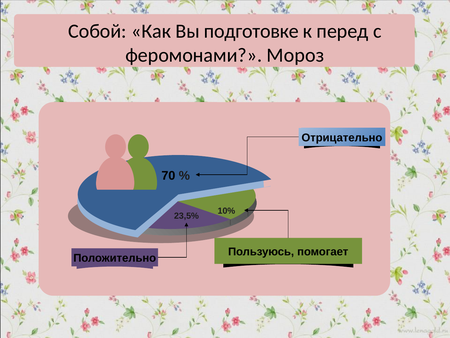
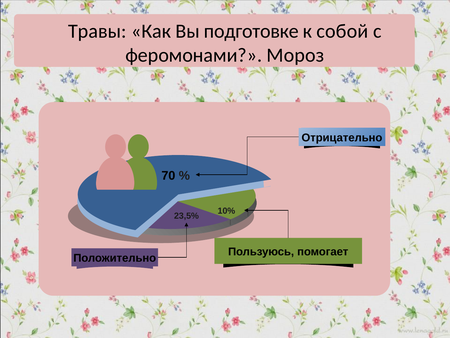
Собой: Собой -> Травы
перед: перед -> собой
